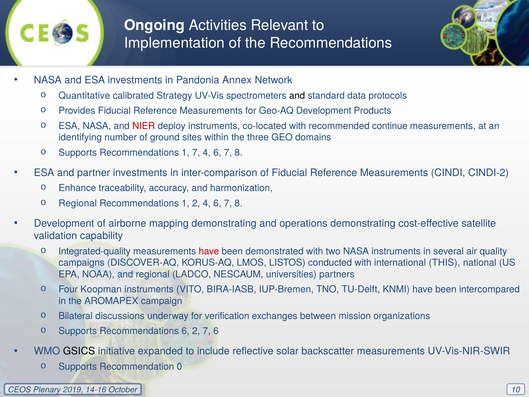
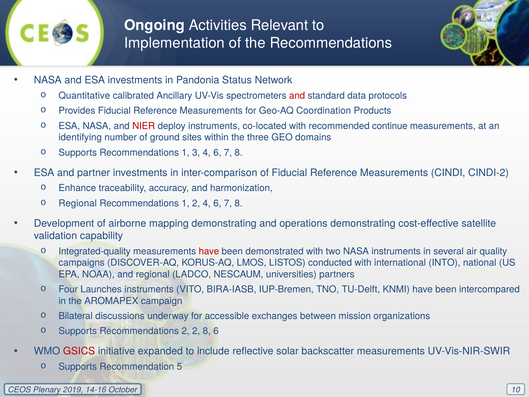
Annex: Annex -> Status
Strategy: Strategy -> Ancillary
and at (297, 96) colour: black -> red
Geo-AQ Development: Development -> Coordination
1 7: 7 -> 3
THIS: THIS -> INTO
Koopman: Koopman -> Launches
verification: verification -> accessible
Recommendations 6: 6 -> 2
2 7: 7 -> 8
GSICS colour: black -> red
0: 0 -> 5
